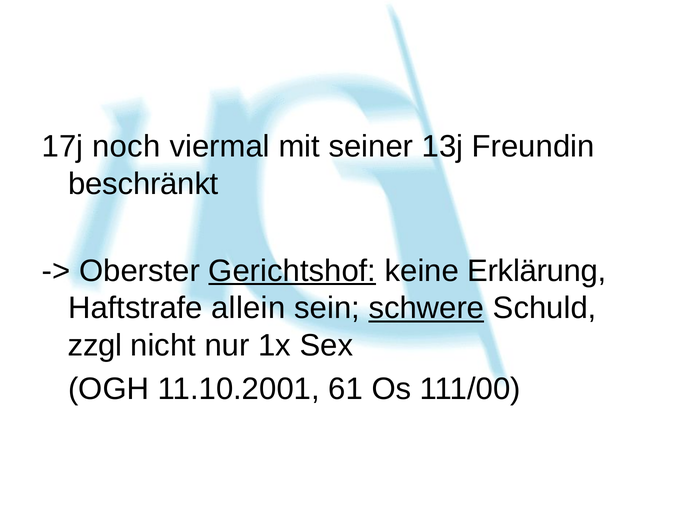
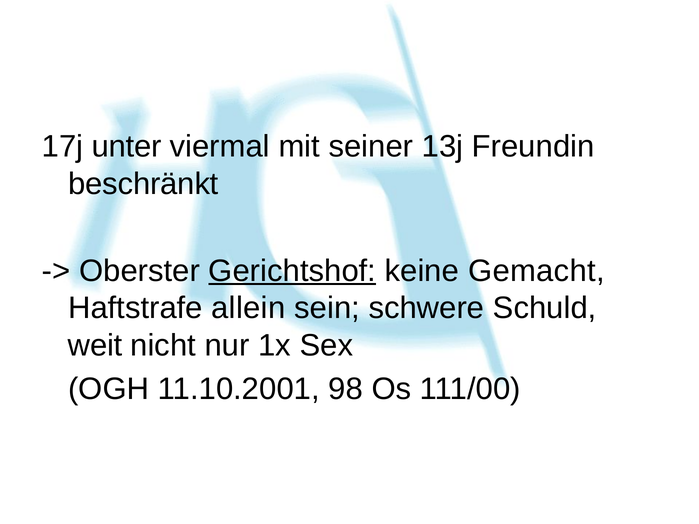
noch: noch -> unter
Erklärung: Erklärung -> Gemacht
schwere underline: present -> none
zzgl: zzgl -> weit
61: 61 -> 98
